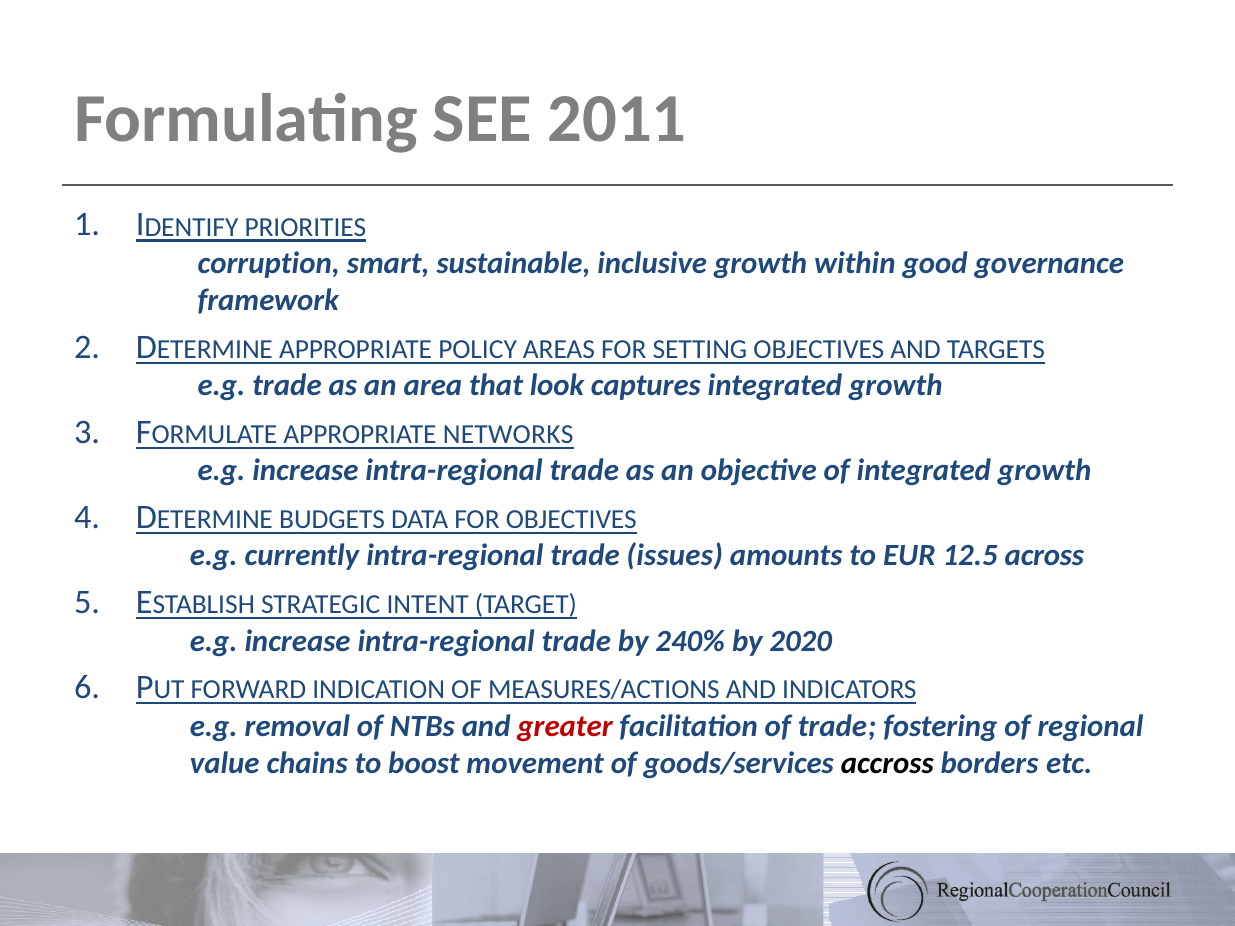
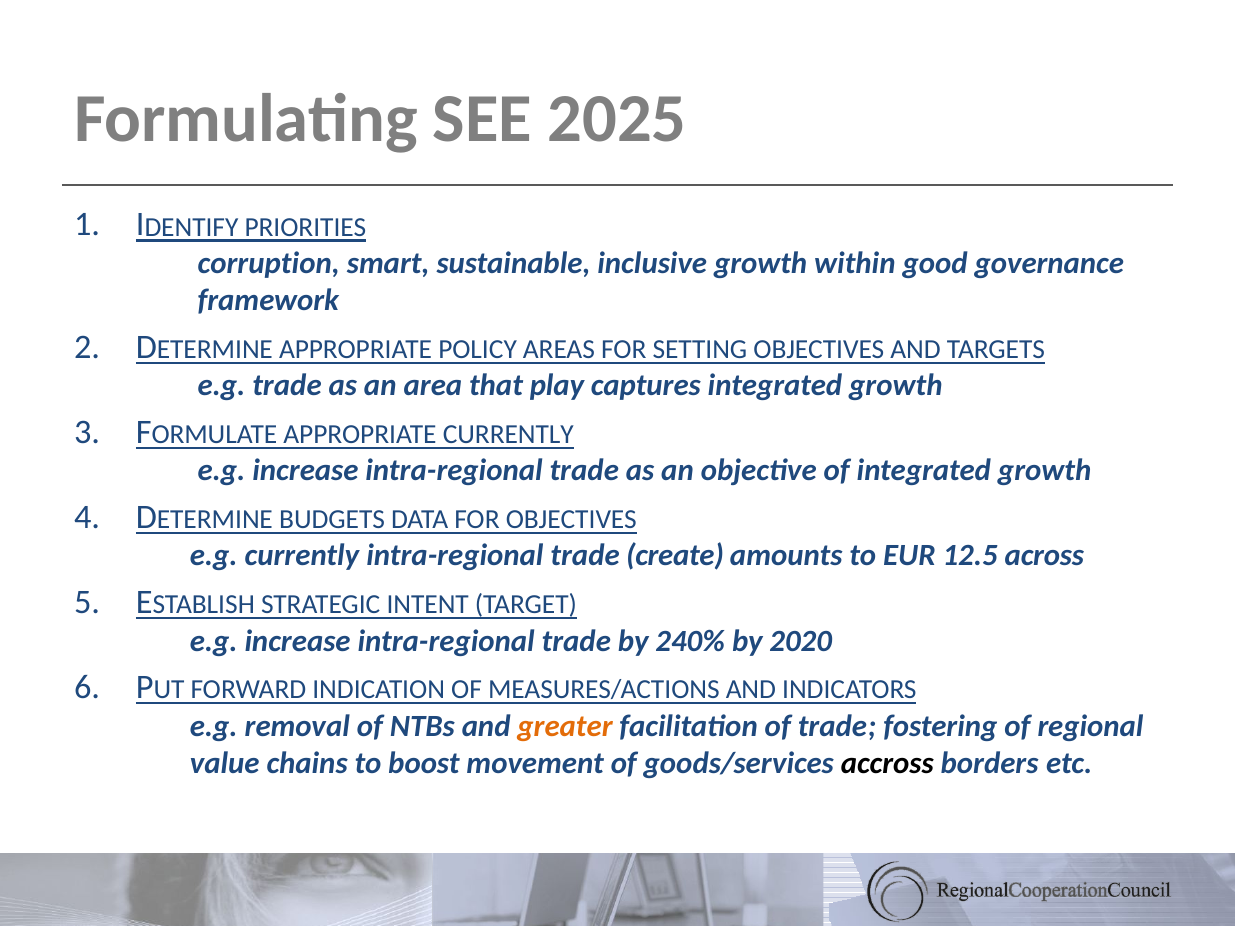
2011: 2011 -> 2025
look: look -> play
APPROPRIATE NETWORKS: NETWORKS -> CURRENTLY
issues: issues -> create
greater colour: red -> orange
